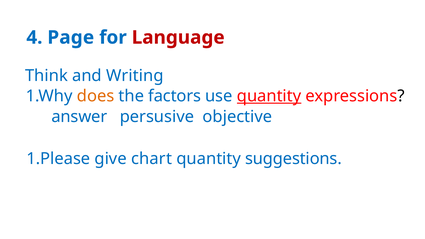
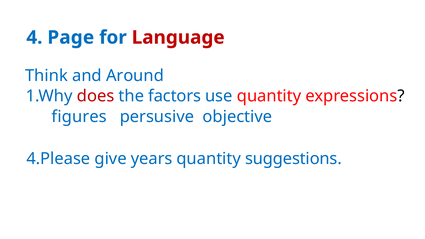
Writing: Writing -> Around
does colour: orange -> red
quantity at (269, 96) underline: present -> none
answer: answer -> figures
1.Please: 1.Please -> 4.Please
chart: chart -> years
